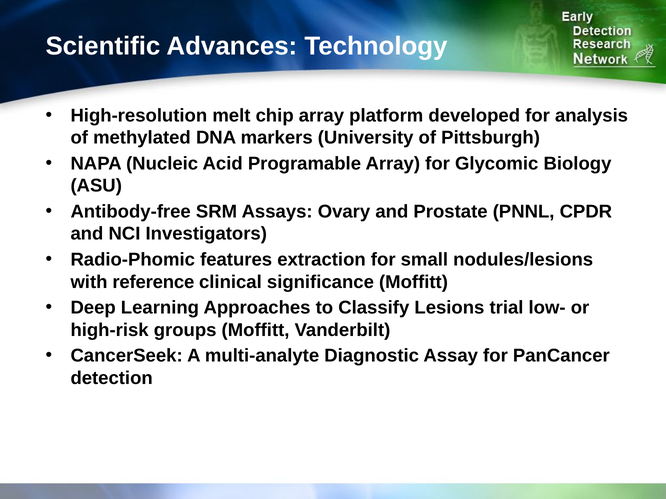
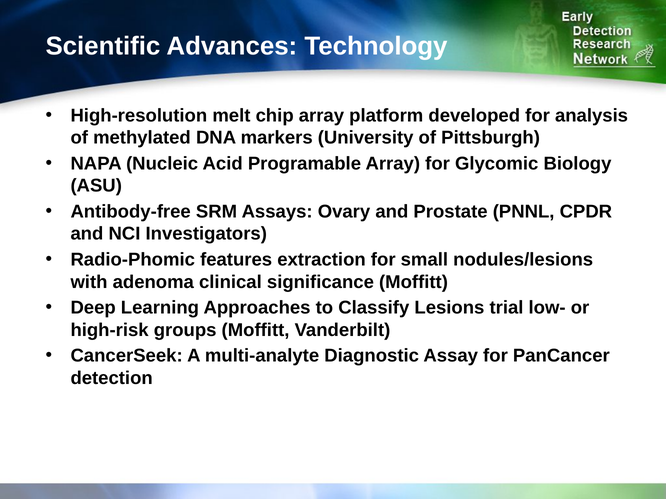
reference: reference -> adenoma
